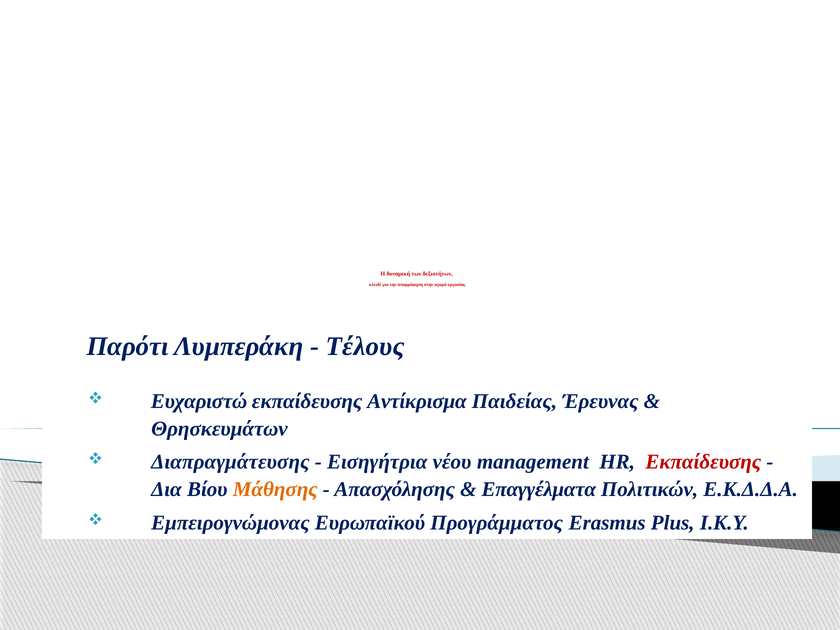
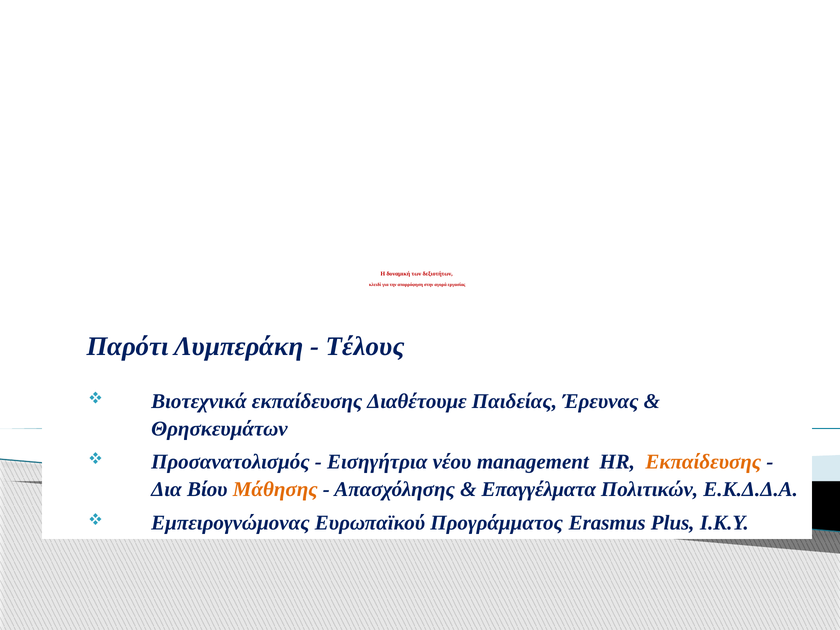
Ευχαριστώ: Ευχαριστώ -> Βιοτεχνικά
Αντίκρισμα: Αντίκρισμα -> Διαθέτουμε
Διαπραγμάτευσης: Διαπραγμάτευσης -> Προσανατολισμός
Εκπαίδευσης at (703, 462) colour: red -> orange
